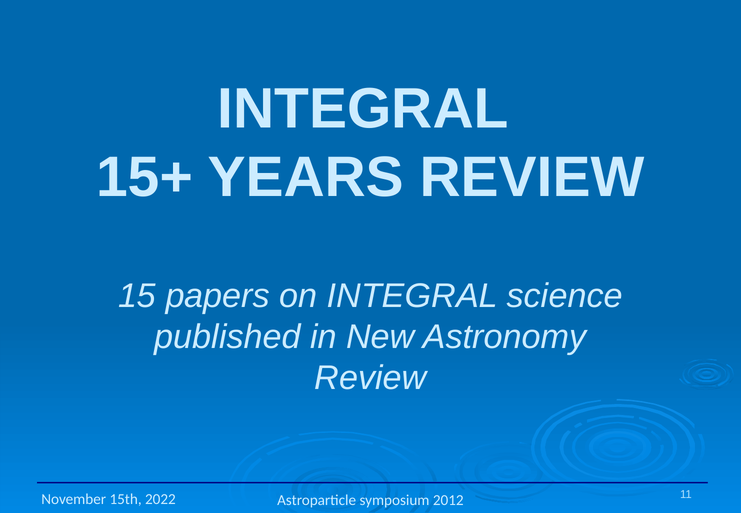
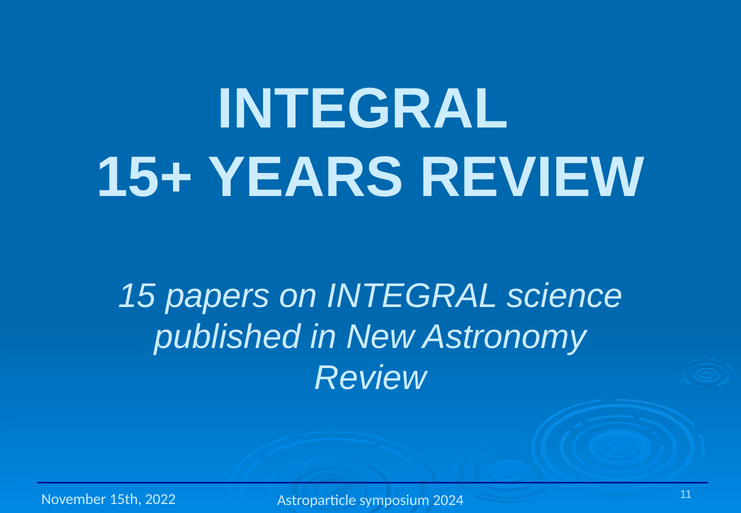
2012: 2012 -> 2024
